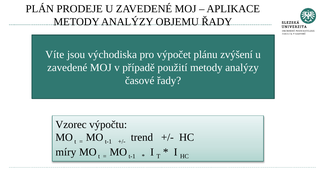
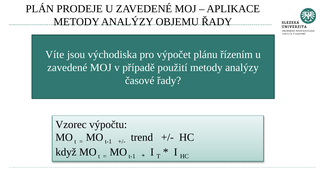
zvýšení: zvýšení -> řízením
míry: míry -> když
